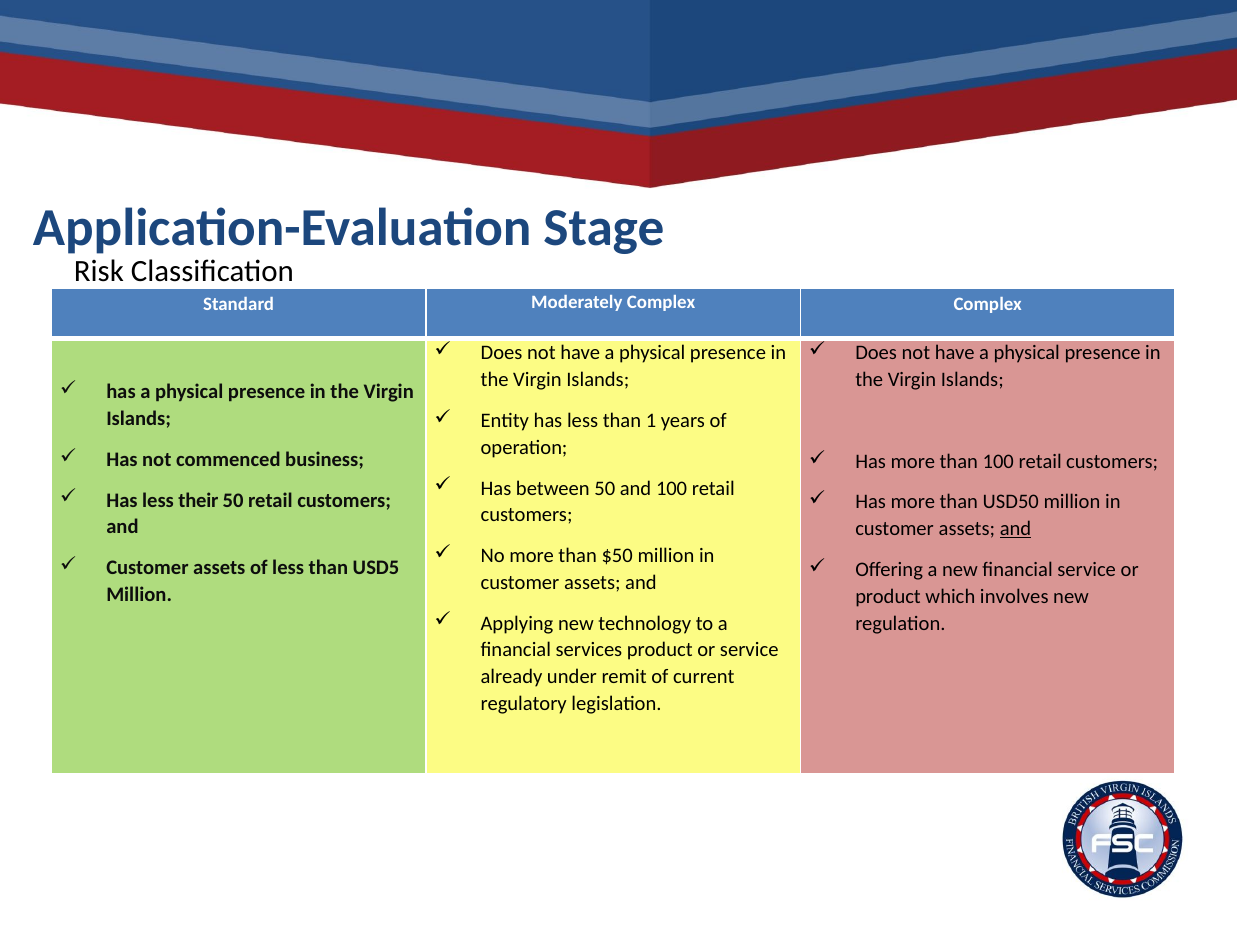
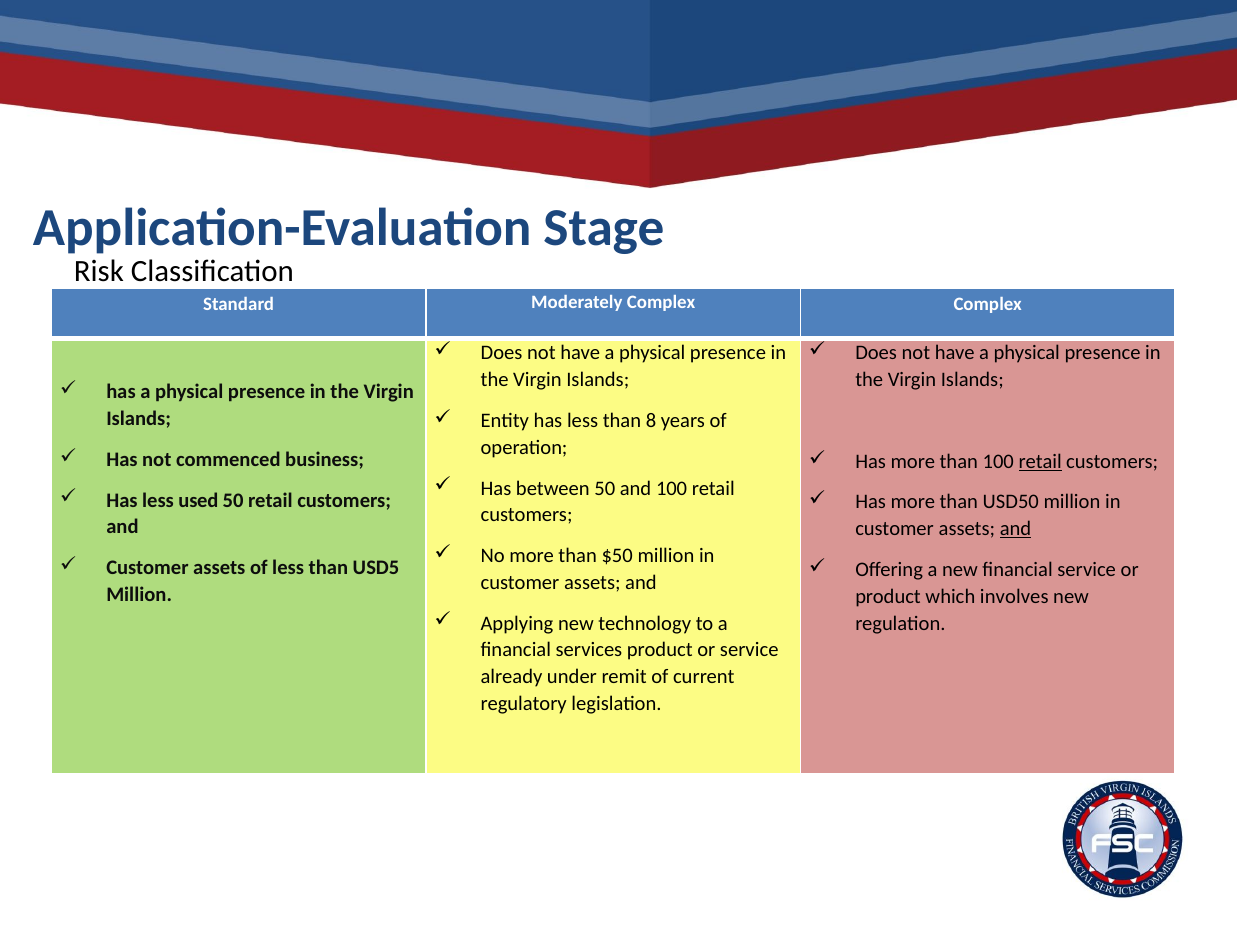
1: 1 -> 8
retail at (1040, 461) underline: none -> present
their: their -> used
